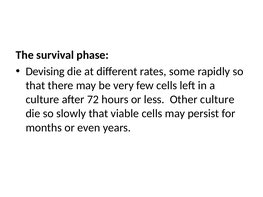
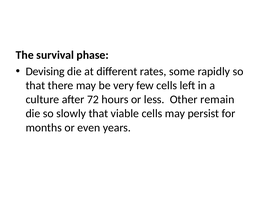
Other culture: culture -> remain
